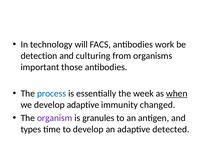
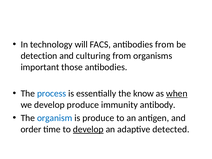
antibodies work: work -> from
week: week -> know
develop adaptive: adaptive -> produce
changed: changed -> antibody
organism colour: purple -> blue
is granules: granules -> produce
types: types -> order
develop at (88, 129) underline: none -> present
